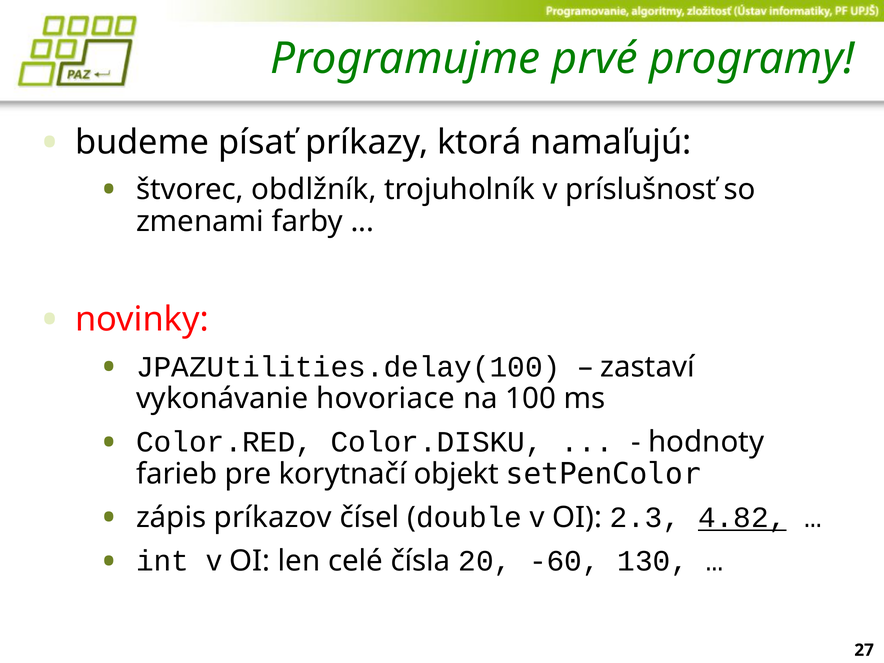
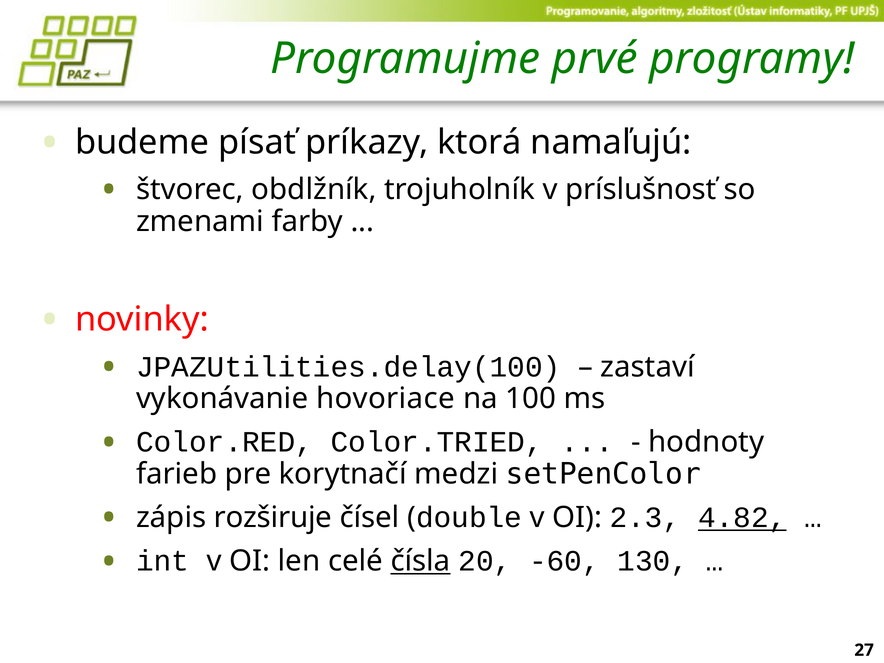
Color.DISKU: Color.DISKU -> Color.TRIED
objekt: objekt -> medzi
príkazov: príkazov -> rozširuje
čísla underline: none -> present
